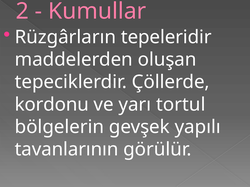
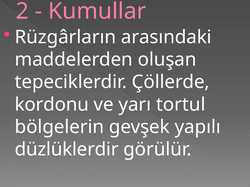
tepeleridir: tepeleridir -> arasındaki
tavanlarının: tavanlarının -> düzlüklerdir
